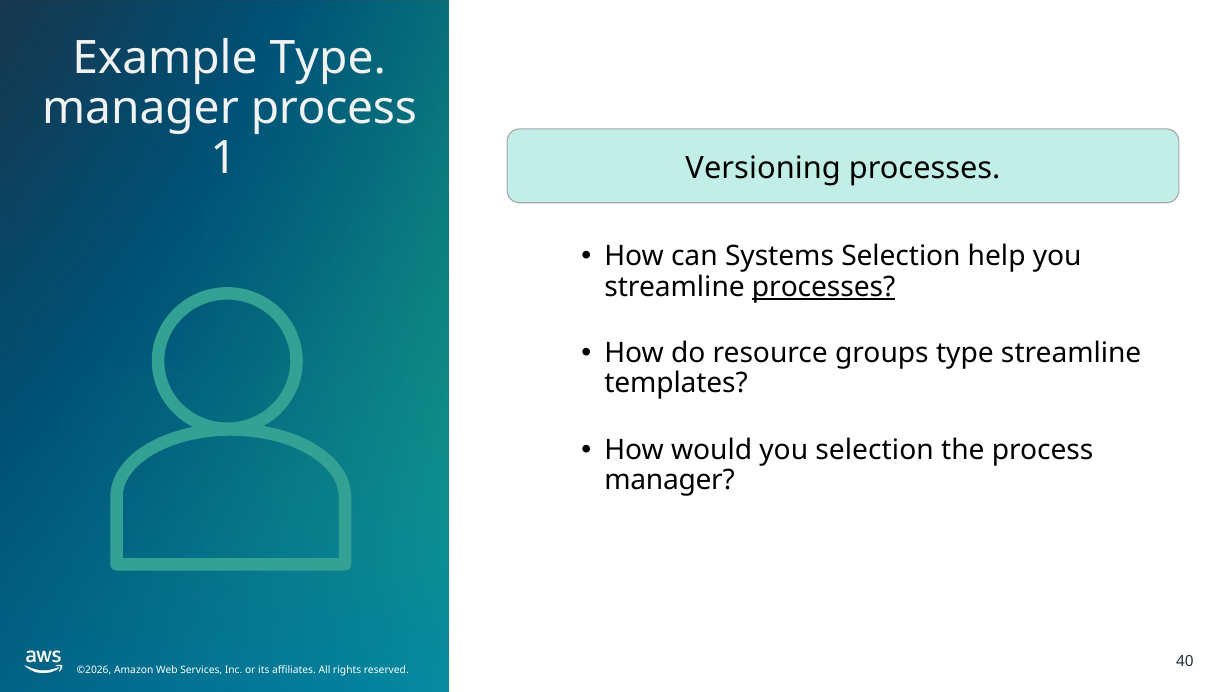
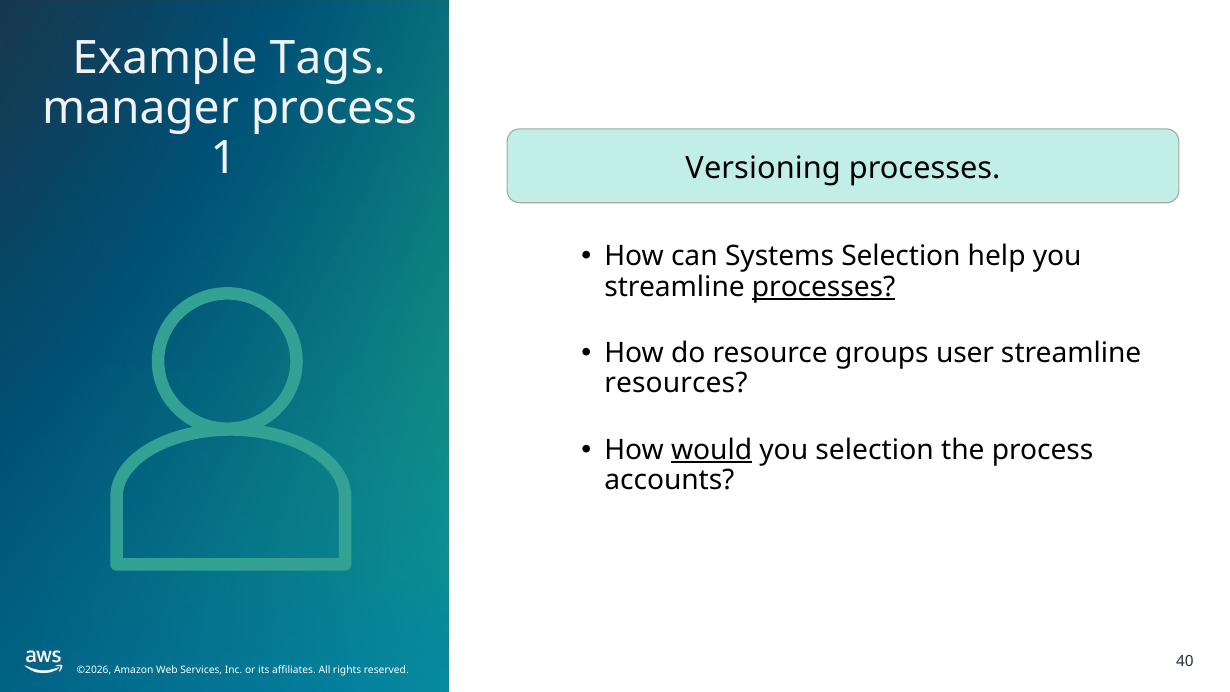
Example Type: Type -> Tags
groups type: type -> user
templates: templates -> resources
would underline: none -> present
manager at (670, 480): manager -> accounts
